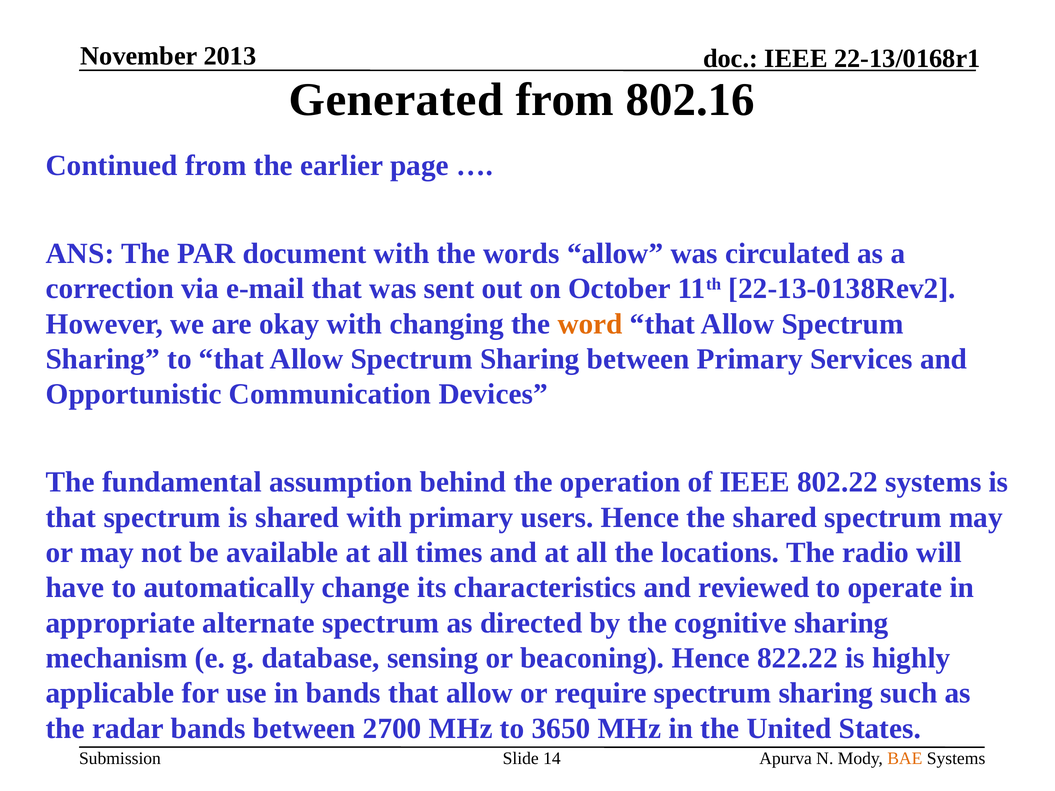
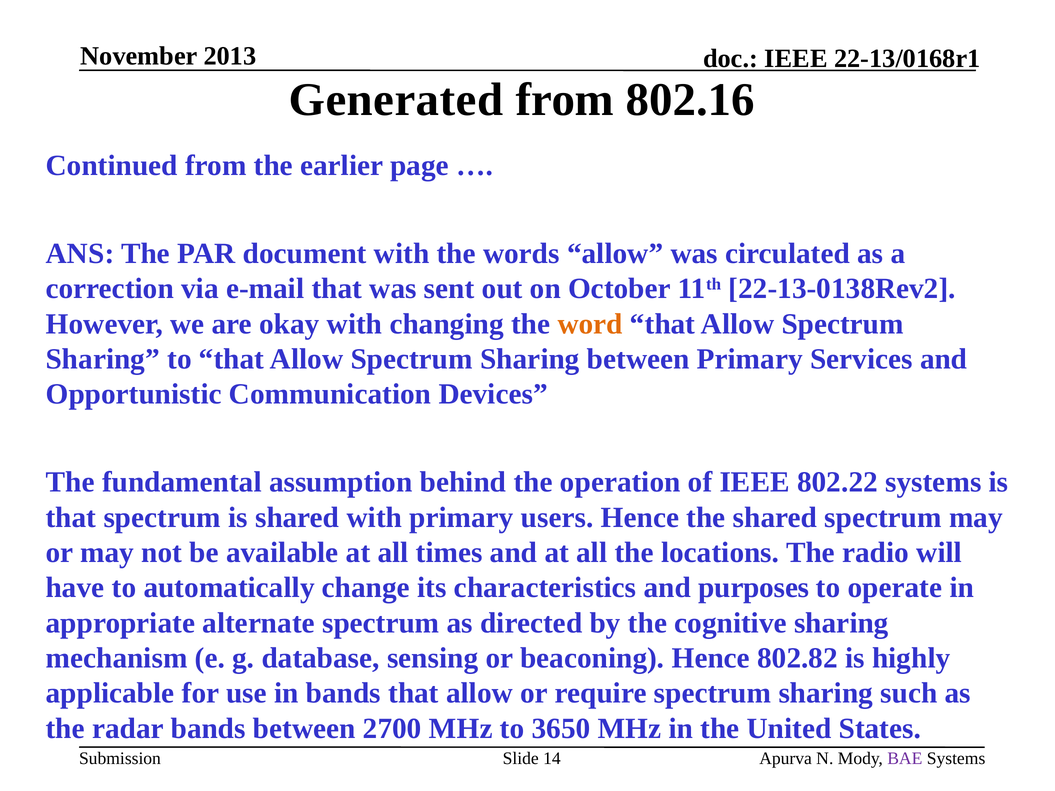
reviewed: reviewed -> purposes
822.22: 822.22 -> 802.82
BAE colour: orange -> purple
